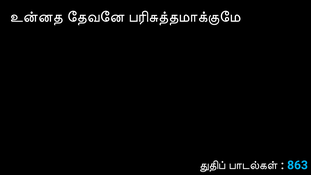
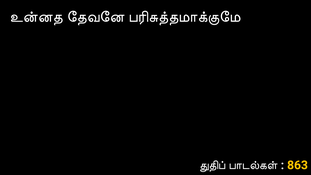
863 colour: light blue -> yellow
